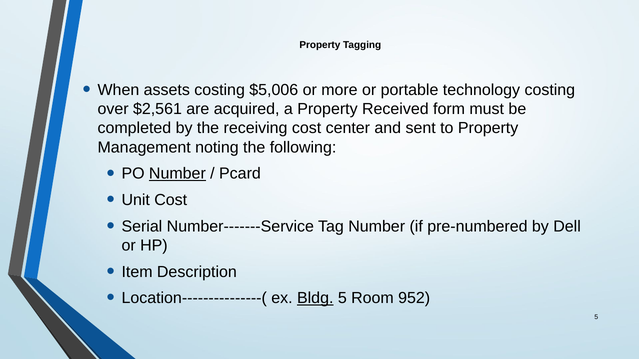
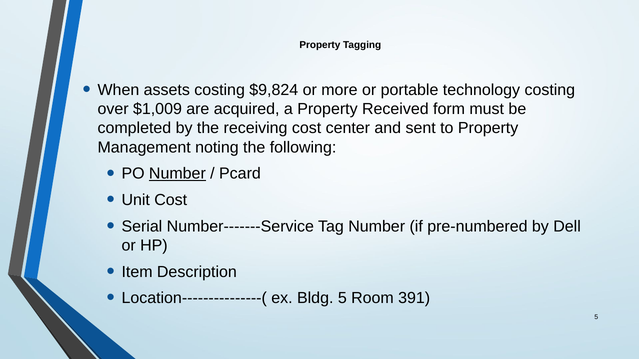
$5,006: $5,006 -> $9,824
$2,561: $2,561 -> $1,009
Bldg underline: present -> none
952: 952 -> 391
